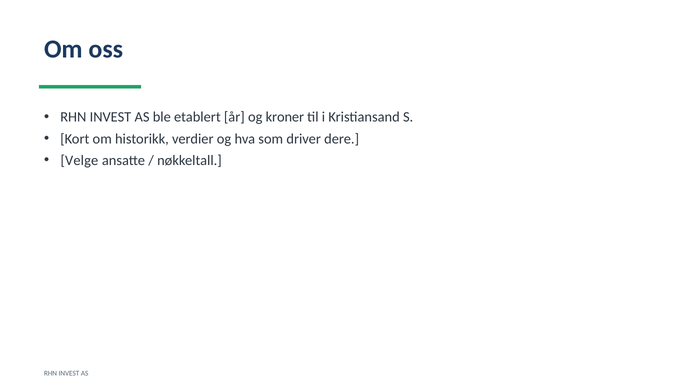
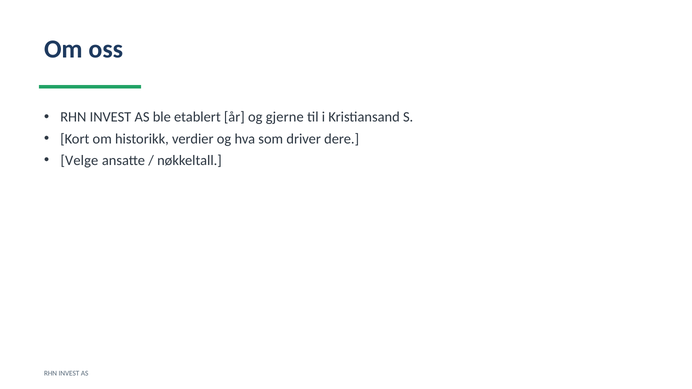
kroner: kroner -> gjerne
